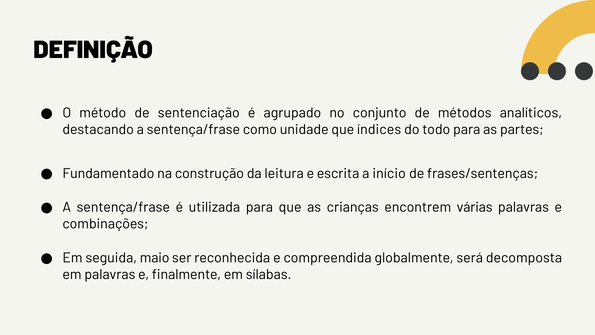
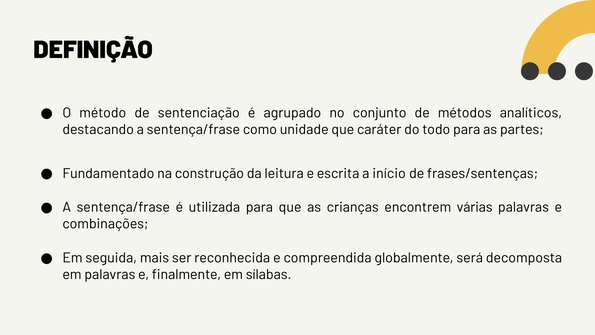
índices: índices -> caráter
maio: maio -> mais
